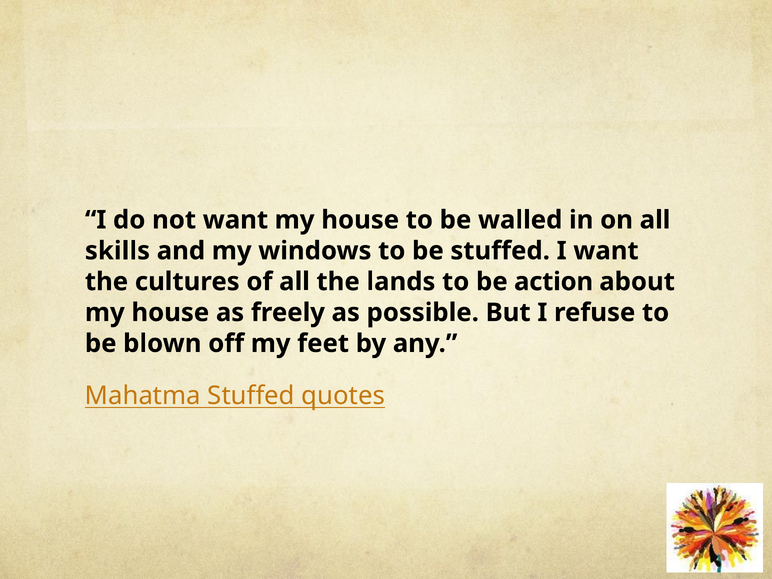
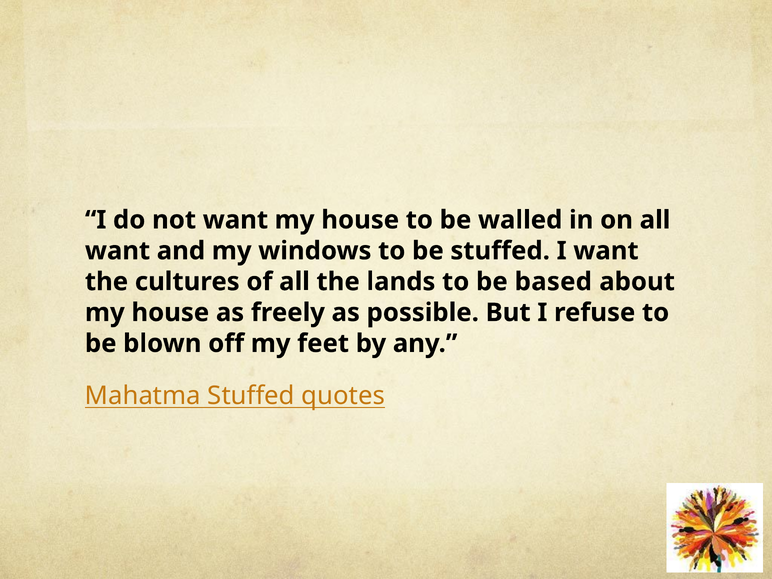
skills at (117, 251): skills -> want
action: action -> based
